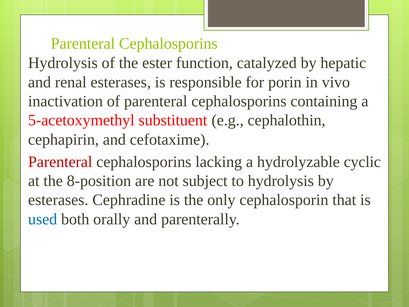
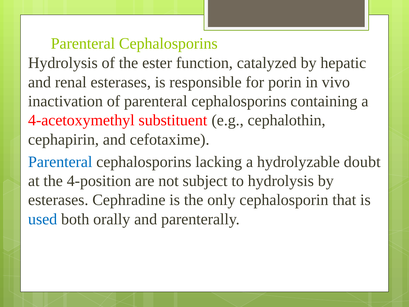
5-acetoxymethyl: 5-acetoxymethyl -> 4-acetoxymethyl
Parenteral at (60, 162) colour: red -> blue
cyclic: cyclic -> doubt
8-position: 8-position -> 4-position
